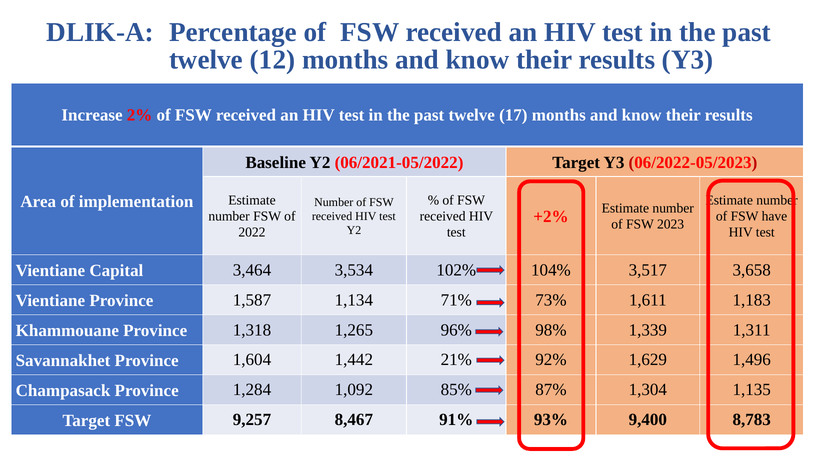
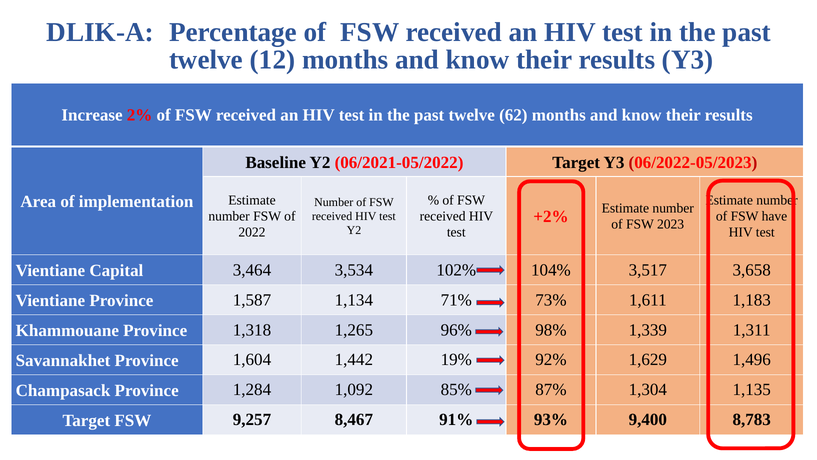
17: 17 -> 62
21%: 21% -> 19%
